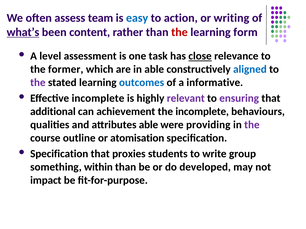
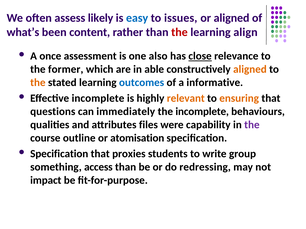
team: team -> likely
action: action -> issues
or writing: writing -> aligned
what’s underline: present -> none
form: form -> align
level: level -> once
task: task -> also
aligned at (250, 69) colour: blue -> orange
the at (38, 83) colour: purple -> orange
relevant colour: purple -> orange
ensuring colour: purple -> orange
additional: additional -> questions
achievement: achievement -> immediately
attributes able: able -> files
providing: providing -> capability
within: within -> access
developed: developed -> redressing
